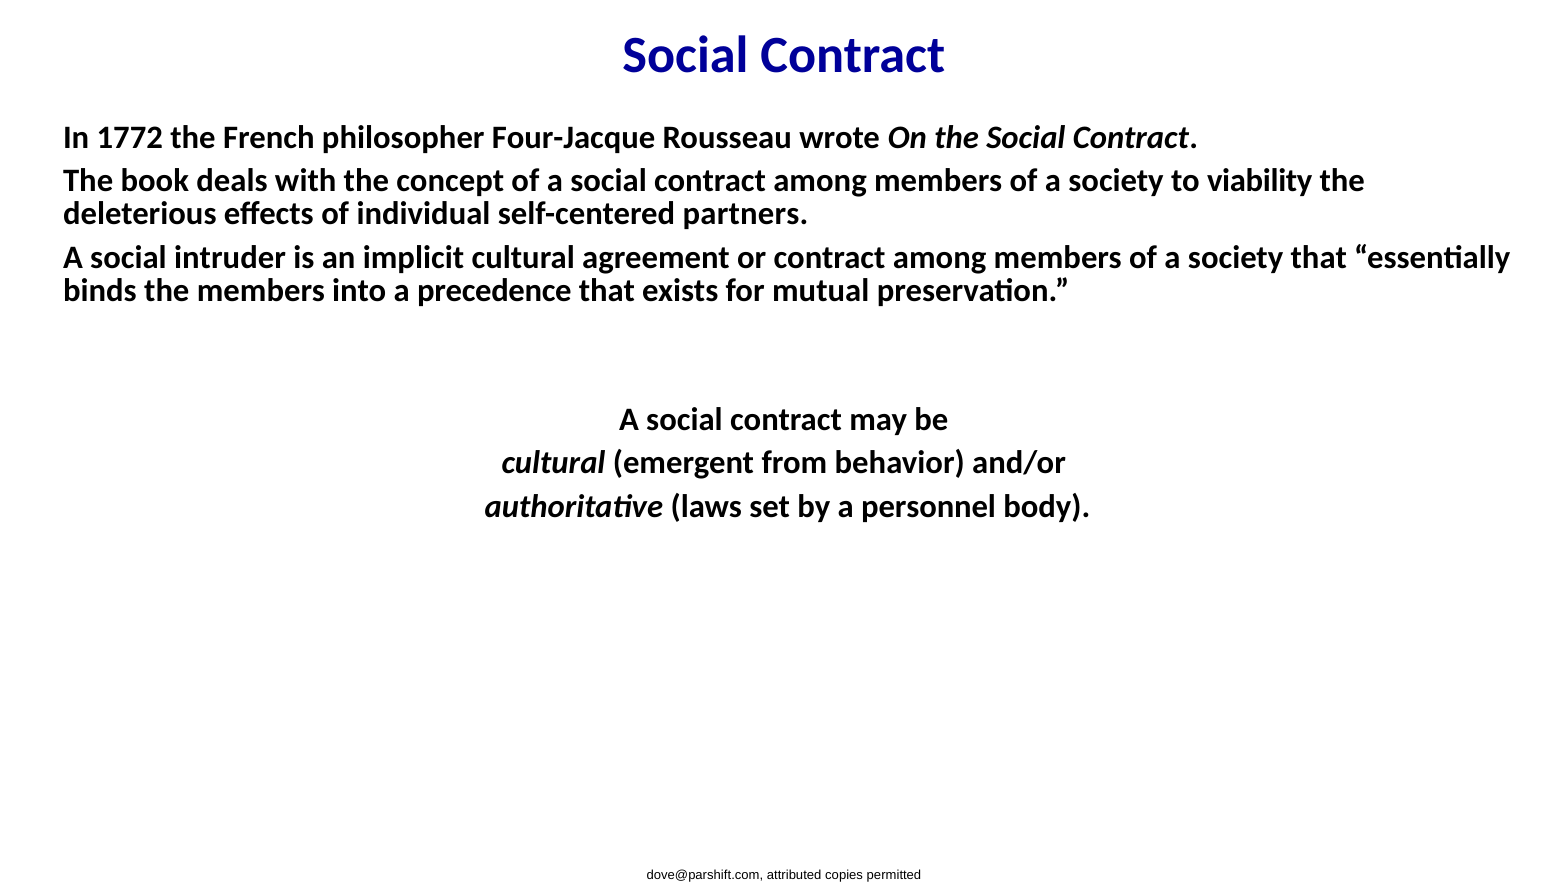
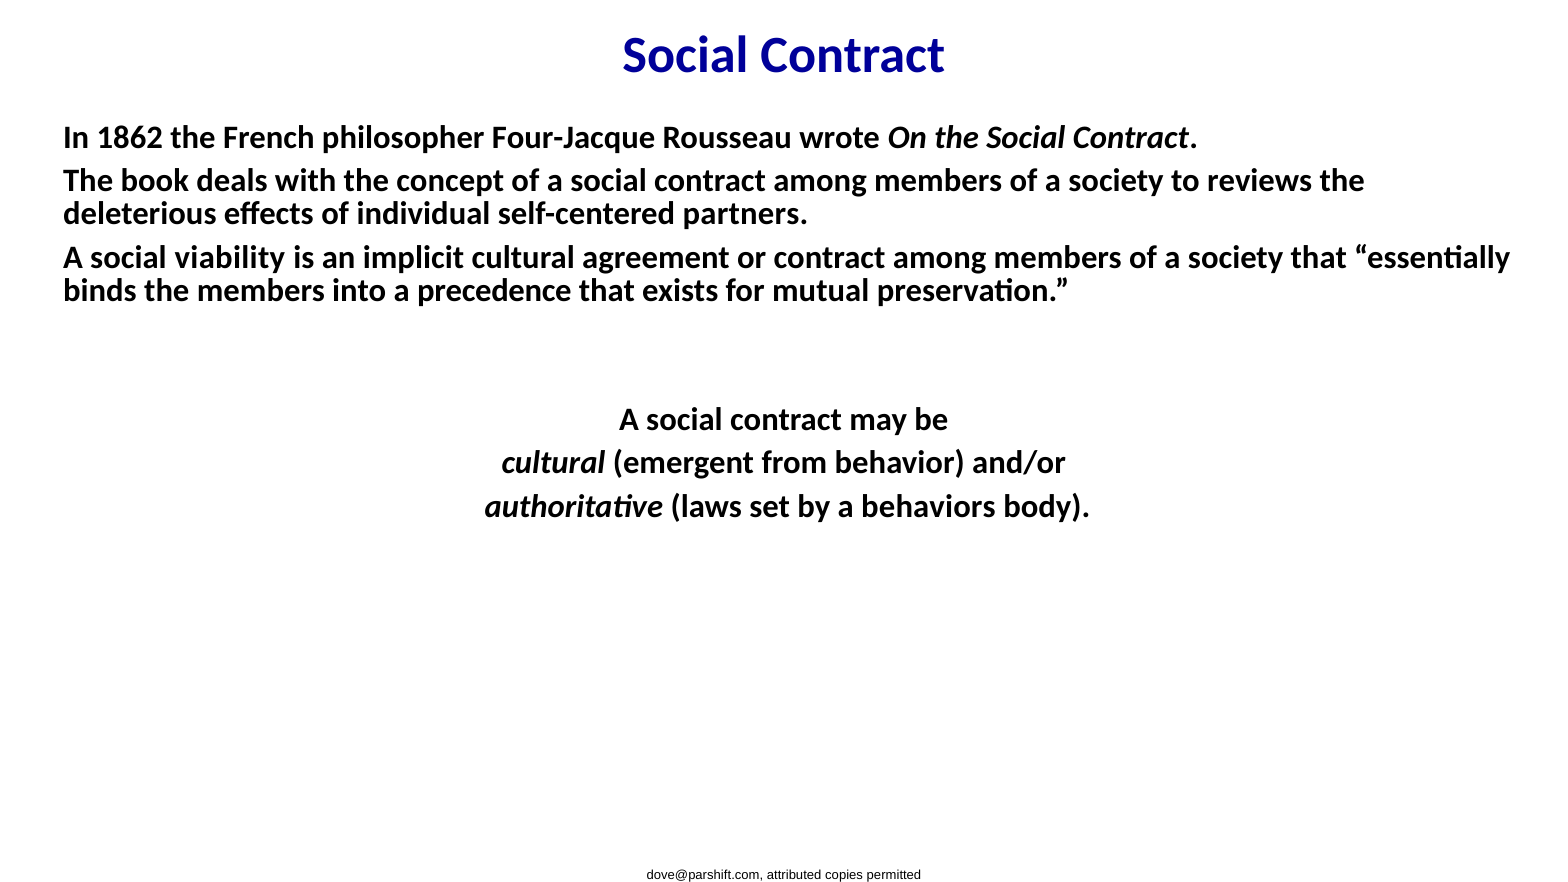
1772: 1772 -> 1862
viability: viability -> reviews
intruder: intruder -> viability
personnel: personnel -> behaviors
